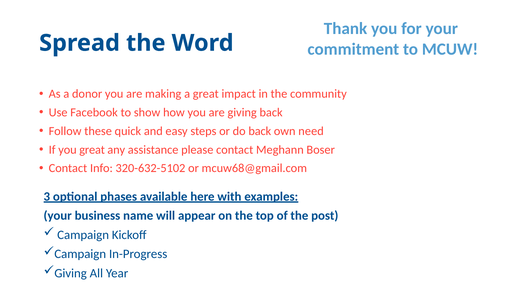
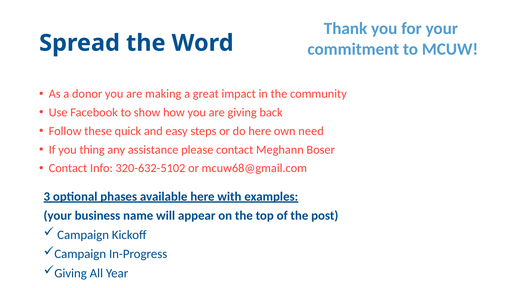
do back: back -> here
you great: great -> thing
